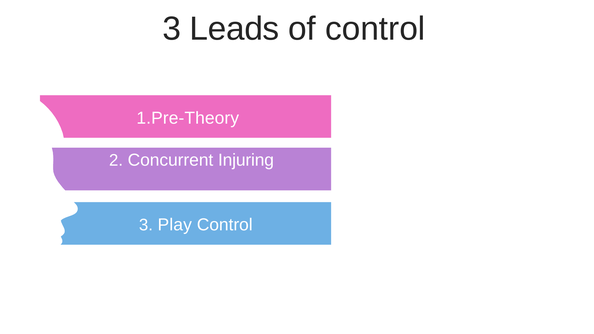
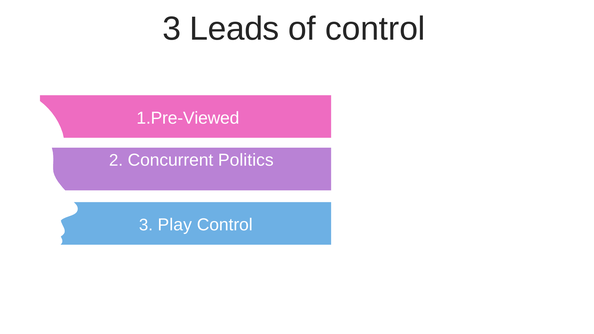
1.Pre-Theory: 1.Pre-Theory -> 1.Pre-Viewed
Injuring: Injuring -> Politics
